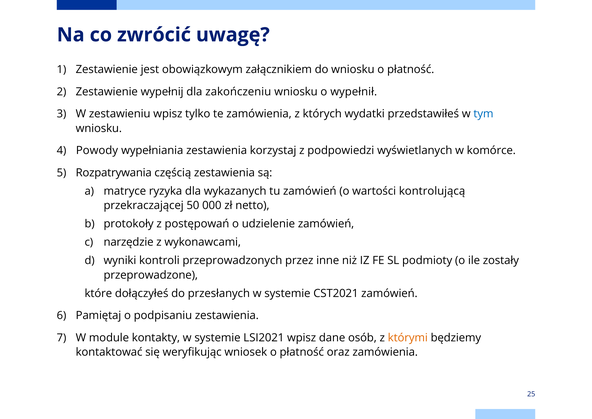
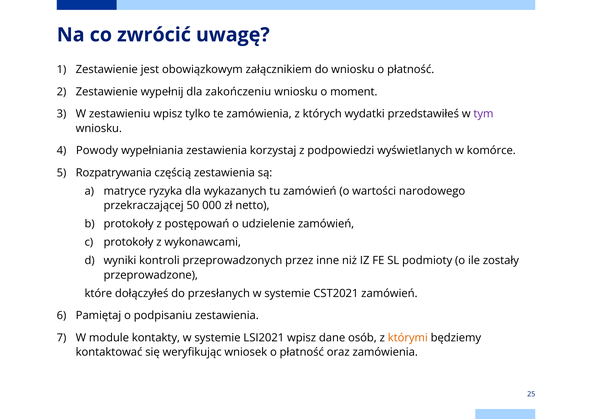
wypełnił: wypełnił -> moment
tym colour: blue -> purple
kontrolującą: kontrolującą -> narodowego
narzędzie at (129, 242): narzędzie -> protokoły
